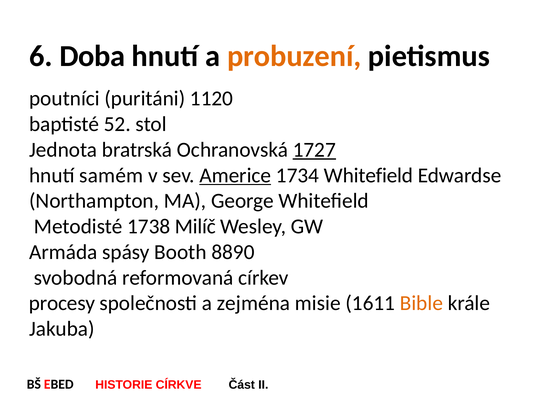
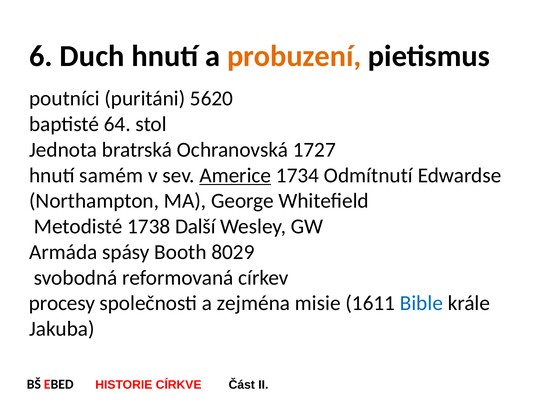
Doba: Doba -> Duch
1120: 1120 -> 5620
52: 52 -> 64
1727 underline: present -> none
1734 Whitefield: Whitefield -> Odmítnutí
Milíč: Milíč -> Další
8890: 8890 -> 8029
Bible colour: orange -> blue
